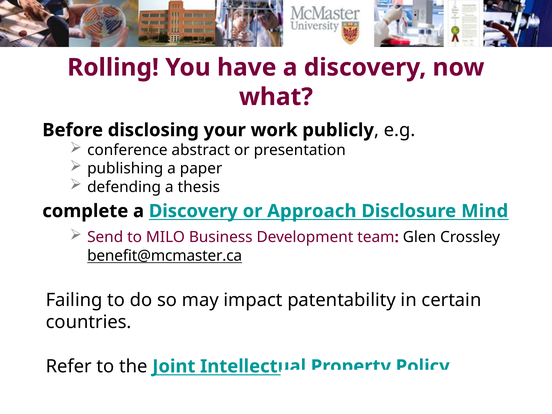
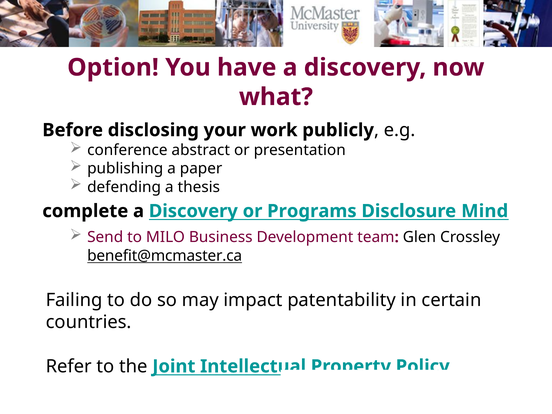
Rolling: Rolling -> Option
Approach: Approach -> Programs
